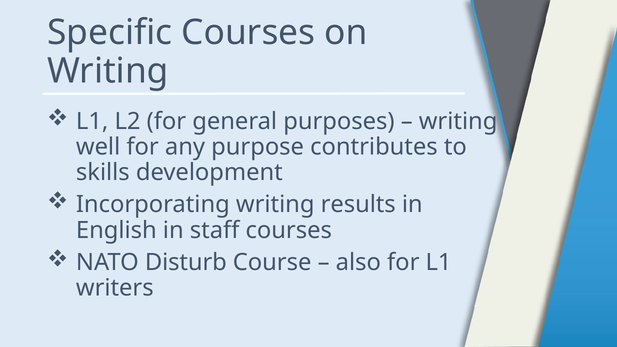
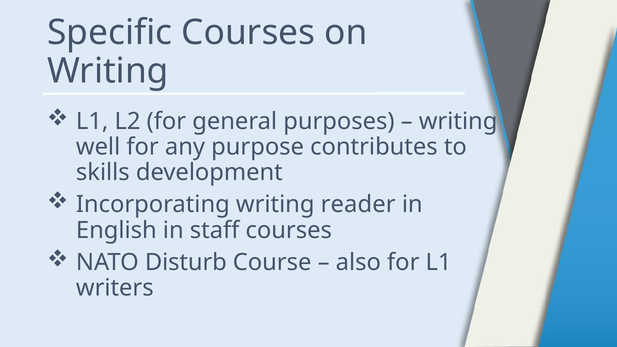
results: results -> reader
